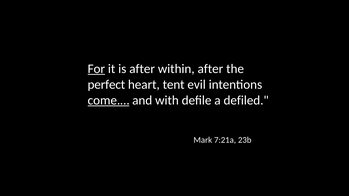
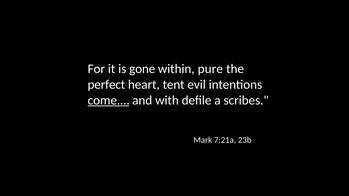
For underline: present -> none
is after: after -> gone
within after: after -> pure
defiled: defiled -> scribes
